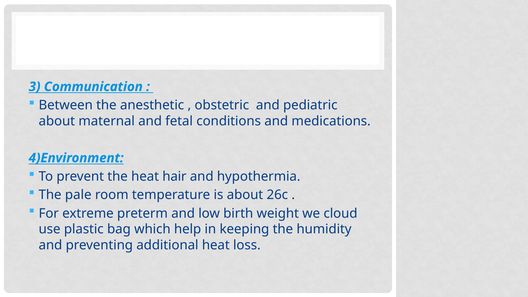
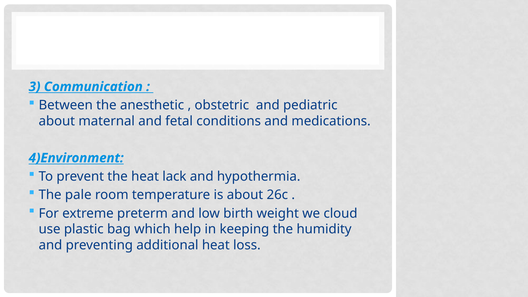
hair: hair -> lack
